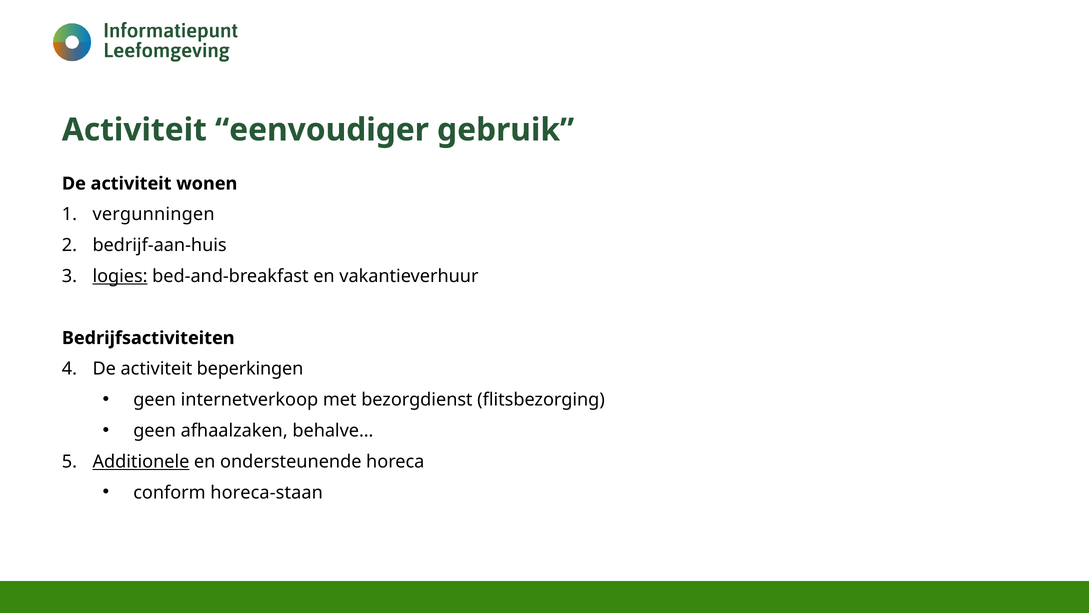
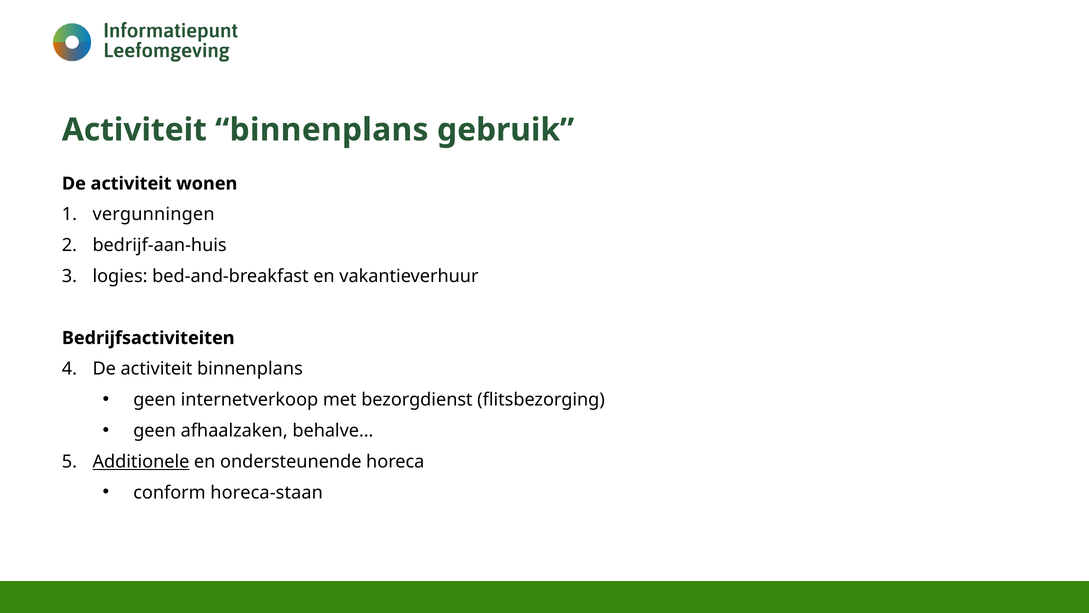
eenvoudiger at (322, 130): eenvoudiger -> binnenplans
logies underline: present -> none
De activiteit beperkingen: beperkingen -> binnenplans
